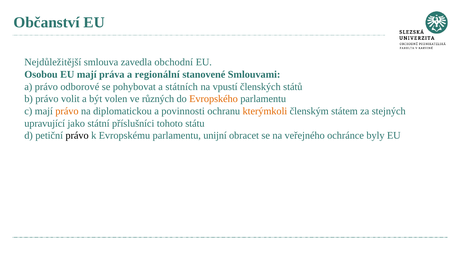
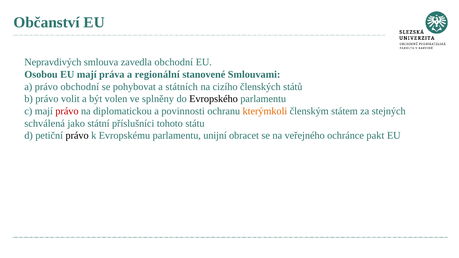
Nejdůležitější: Nejdůležitější -> Nepravdivých
právo odborové: odborové -> obchodní
vpustí: vpustí -> cizího
různých: různých -> splněny
Evropského colour: orange -> black
právo at (67, 111) colour: orange -> red
upravující: upravující -> schválená
byly: byly -> pakt
